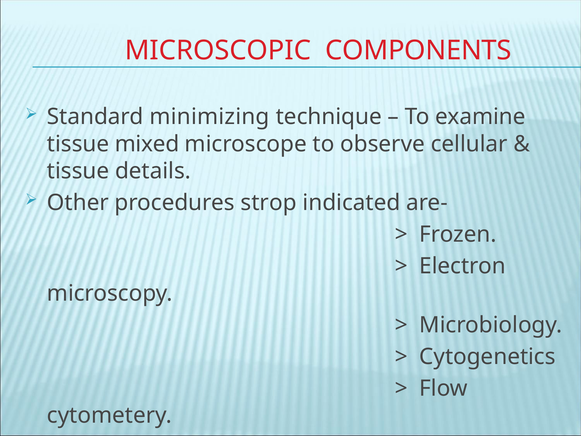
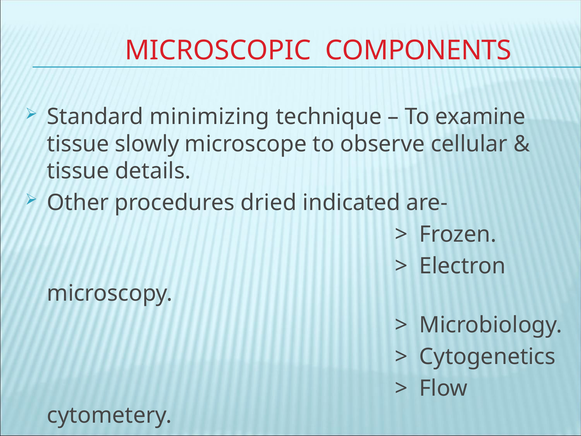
mixed: mixed -> slowly
strop: strop -> dried
